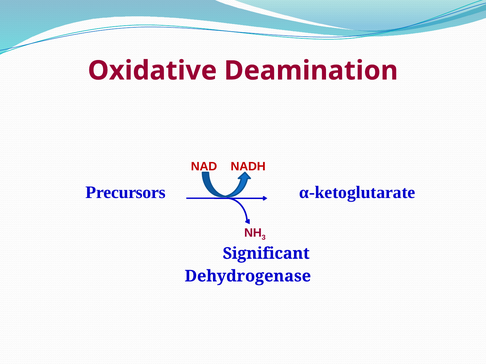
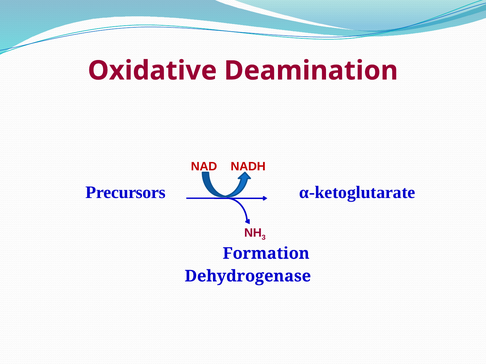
Significant: Significant -> Formation
